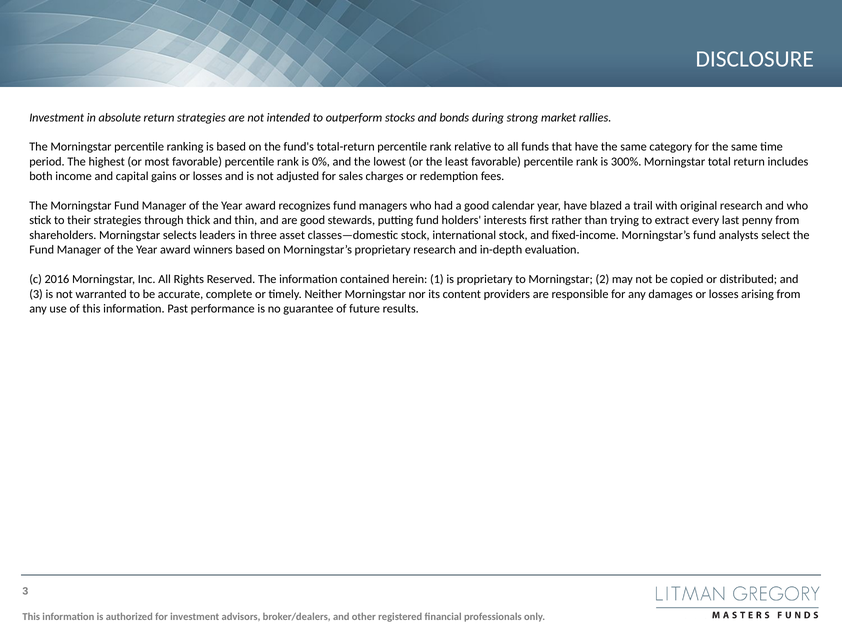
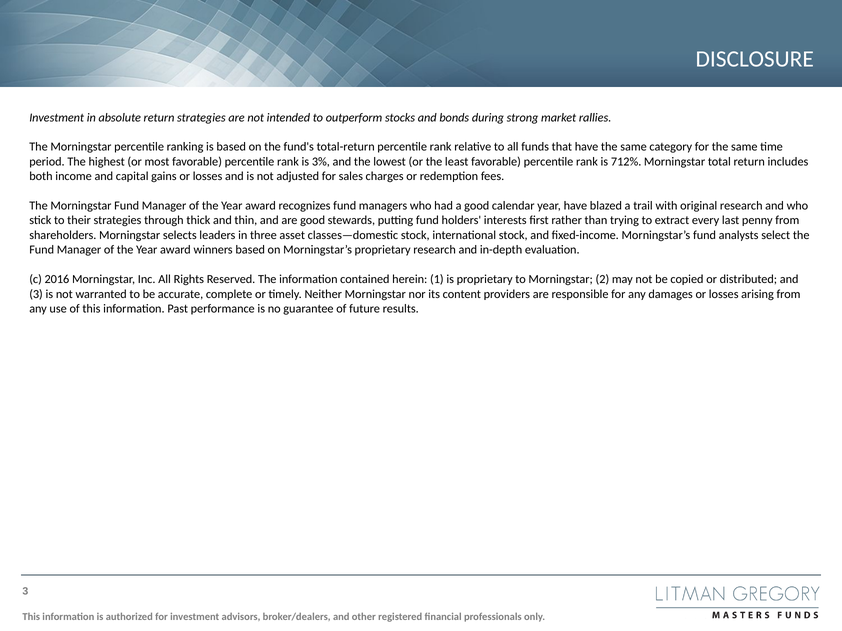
0%: 0% -> 3%
300%: 300% -> 712%
